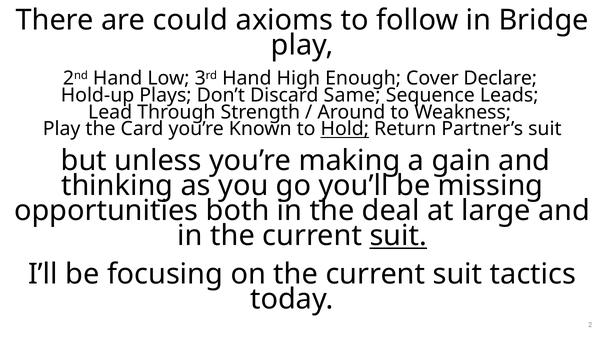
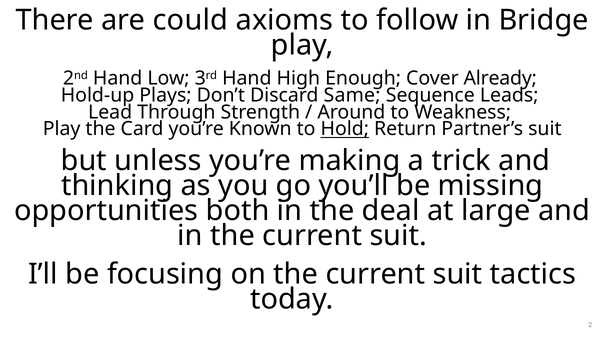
Declare: Declare -> Already
gain: gain -> trick
suit at (398, 236) underline: present -> none
